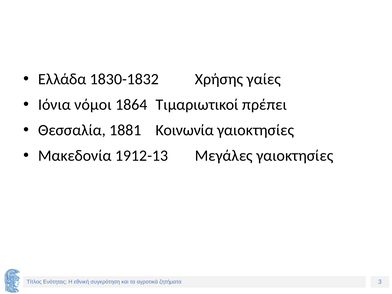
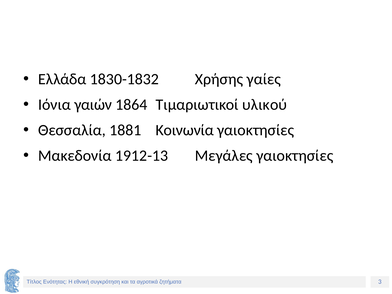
νόμοι: νόμοι -> γαιών
πρέπει: πρέπει -> υλικού
